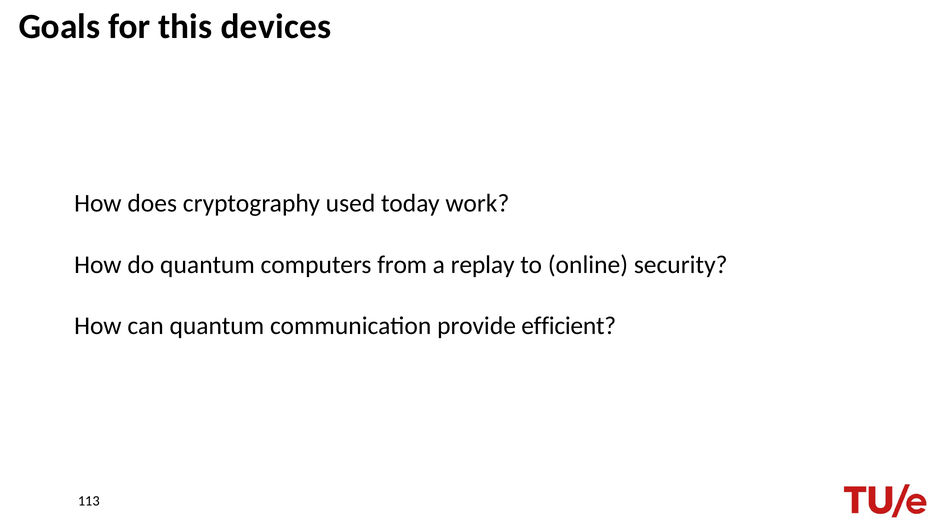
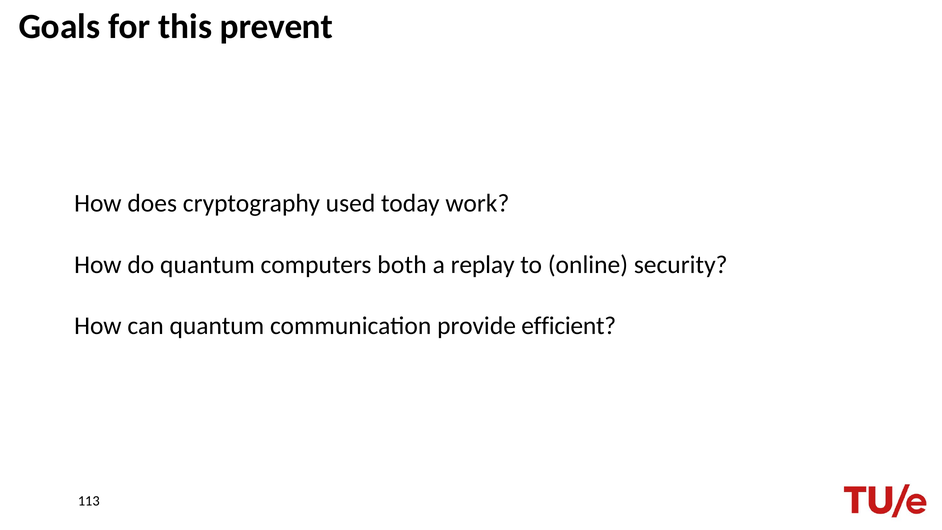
devices: devices -> prevent
from: from -> both
